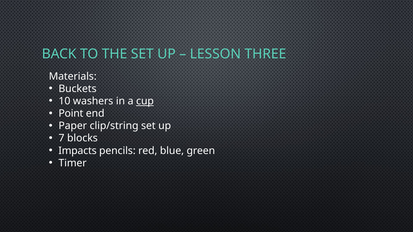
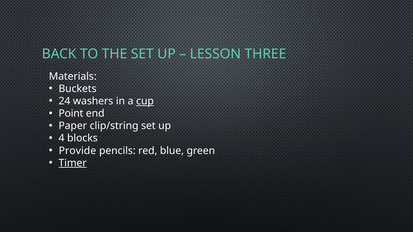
10: 10 -> 24
7: 7 -> 4
Impacts: Impacts -> Provide
Timer underline: none -> present
